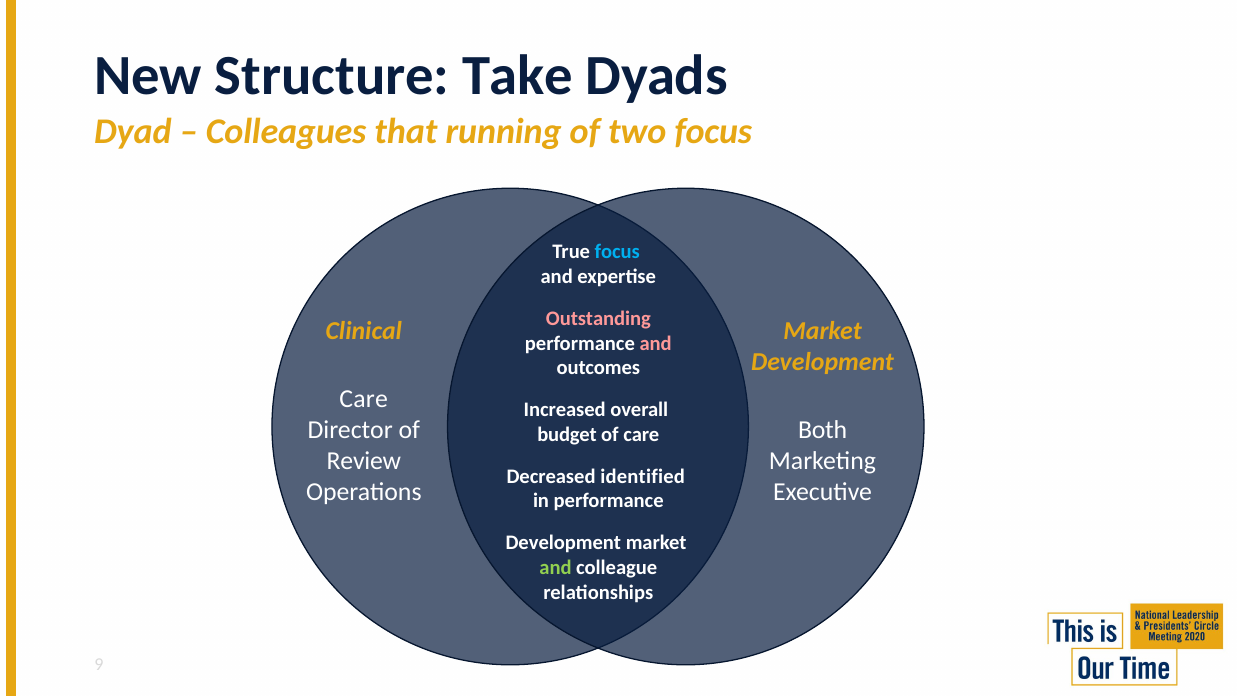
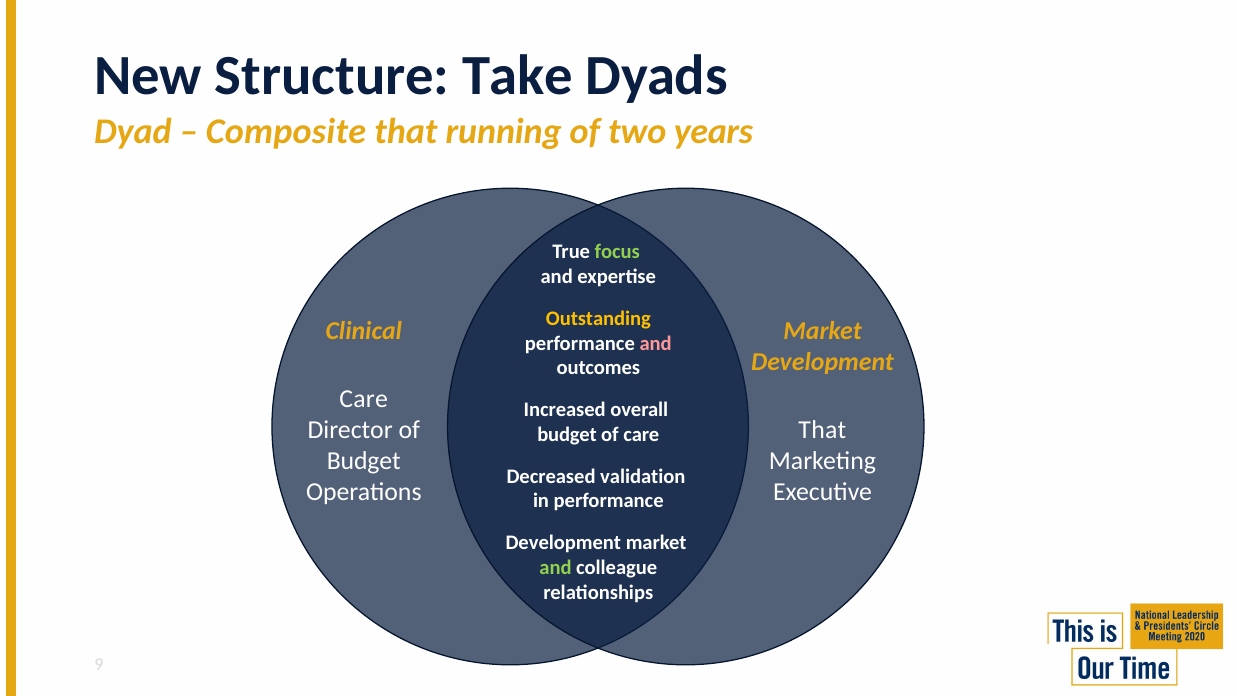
Colleagues: Colleagues -> Composite
two focus: focus -> years
focus at (617, 252) colour: light blue -> light green
Outstanding colour: pink -> yellow
Both at (823, 430): Both -> That
Review at (364, 460): Review -> Budget
identified: identified -> validation
